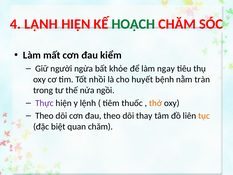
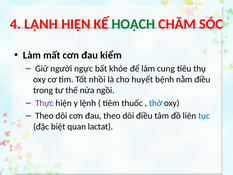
ngừa: ngừa -> ngực
ngay: ngay -> cung
nằm tràn: tràn -> điều
thở colour: orange -> blue
dõi thay: thay -> điều
tục colour: orange -> blue
quan chăm: chăm -> lactat
